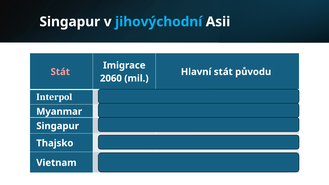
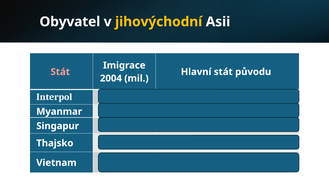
Singapur at (70, 22): Singapur -> Obyvatel
jihovýchodní colour: light blue -> yellow
2060: 2060 -> 2004
